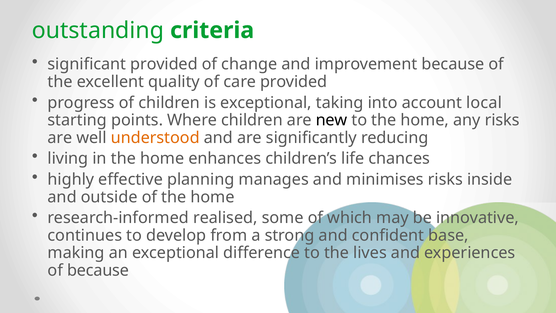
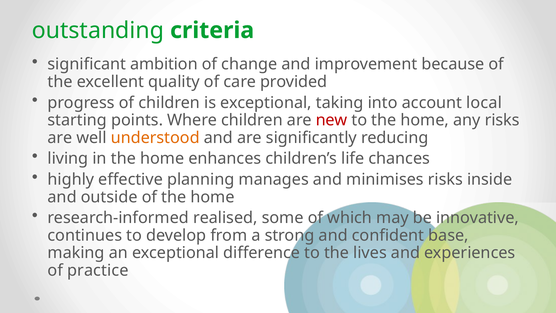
significant provided: provided -> ambition
new colour: black -> red
of because: because -> practice
